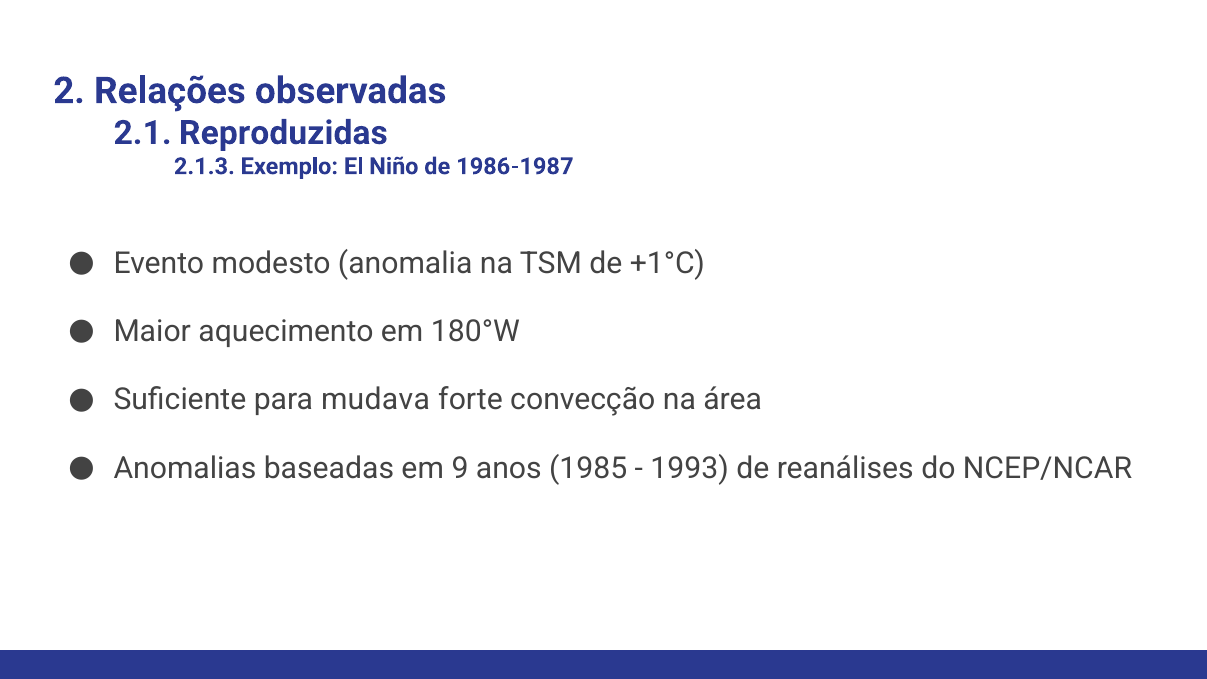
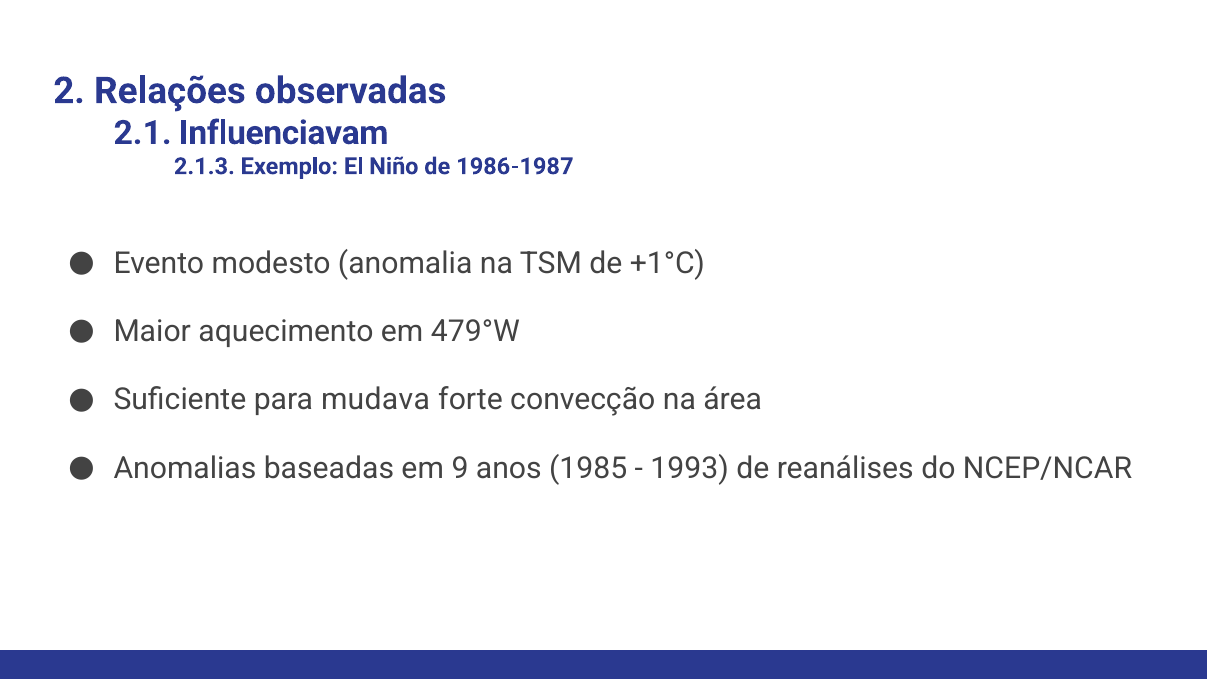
Reproduzidas: Reproduzidas -> Influenciavam
180°W: 180°W -> 479°W
